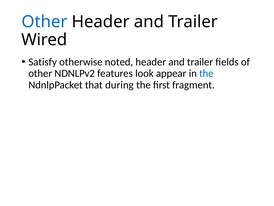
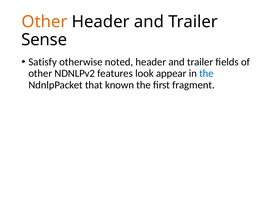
Other at (44, 22) colour: blue -> orange
Wired: Wired -> Sense
during: during -> known
